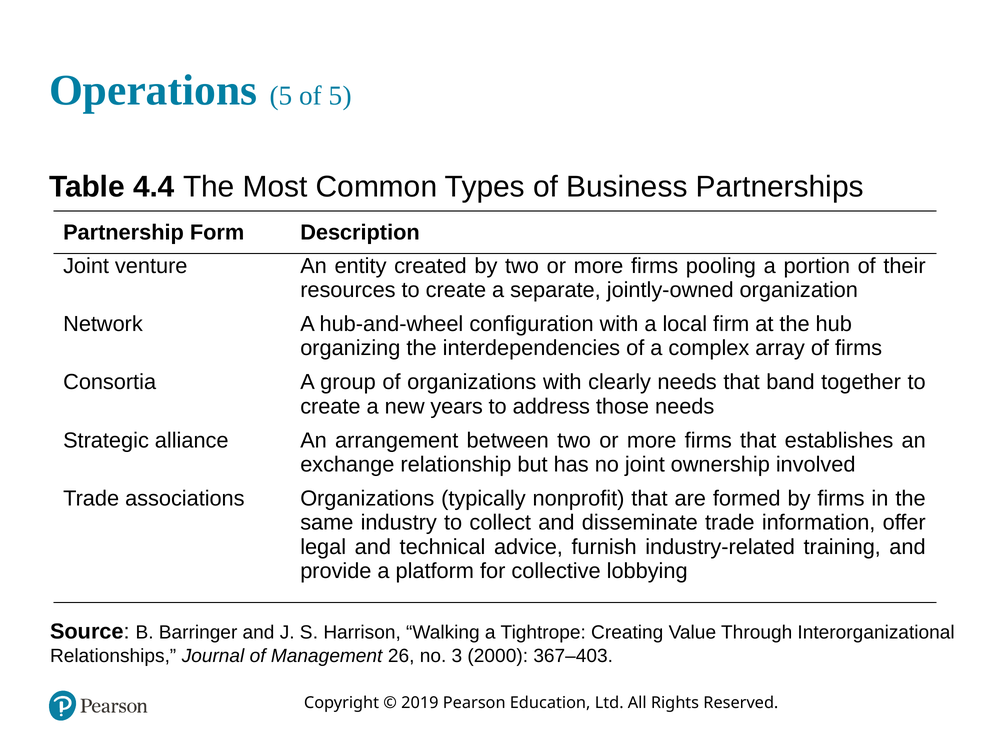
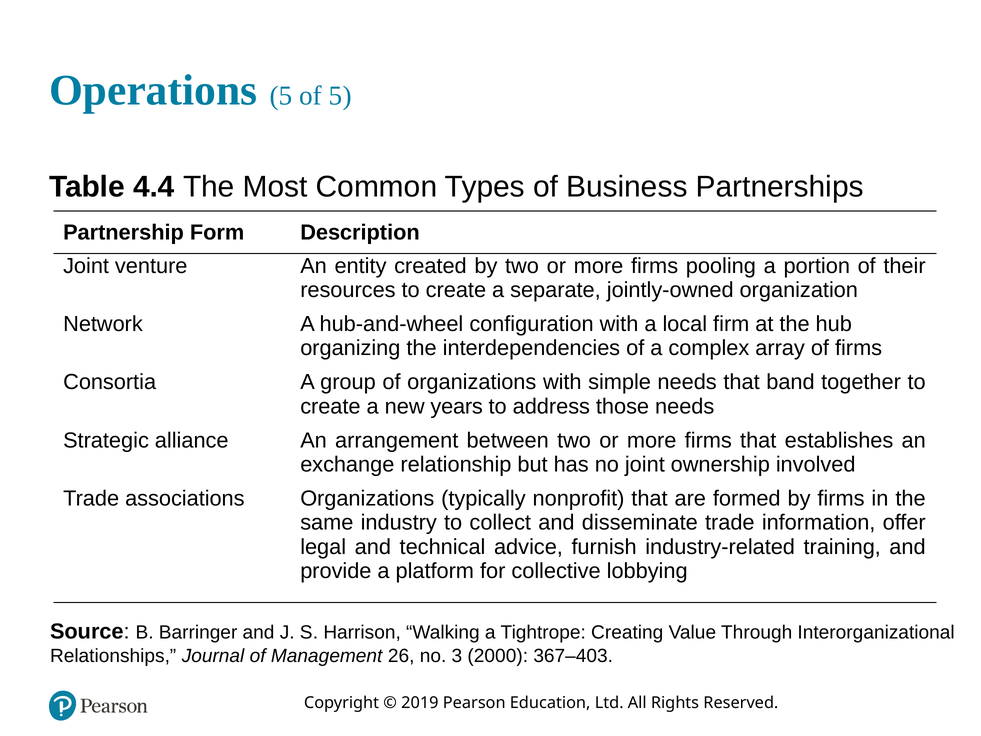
clearly: clearly -> simple
